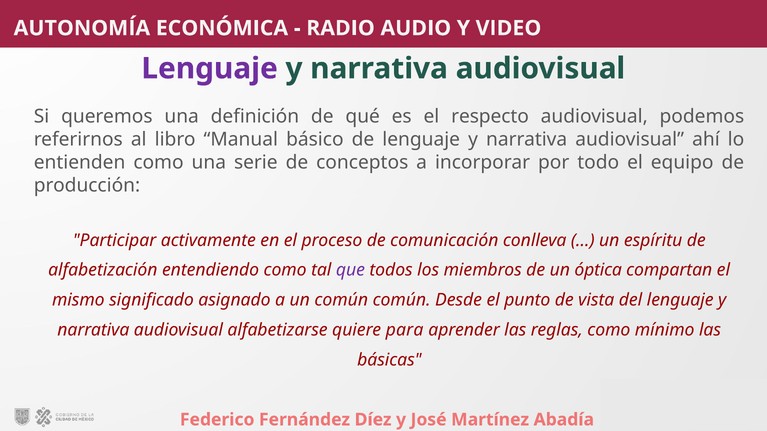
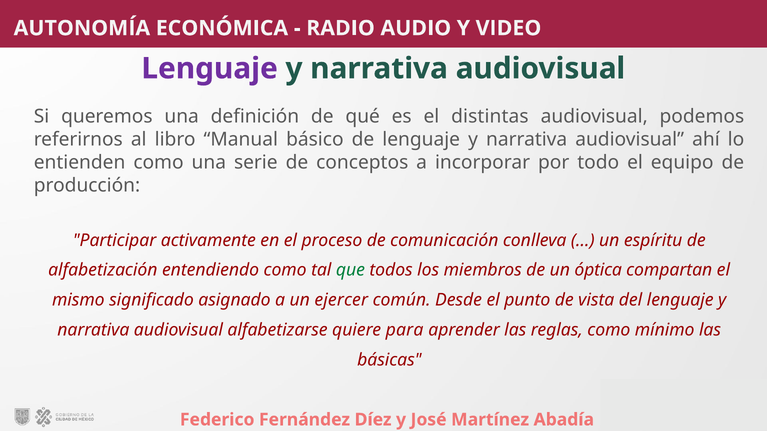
respecto: respecto -> distintas
que colour: purple -> green
un común: común -> ejercer
